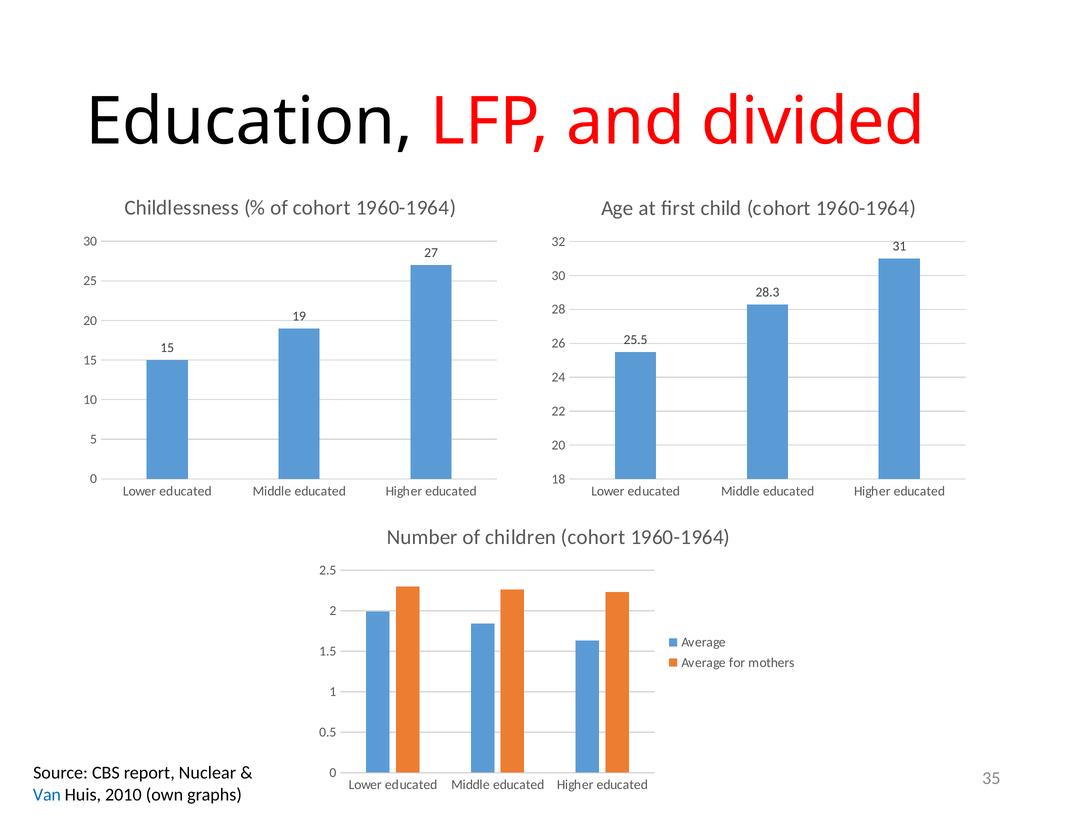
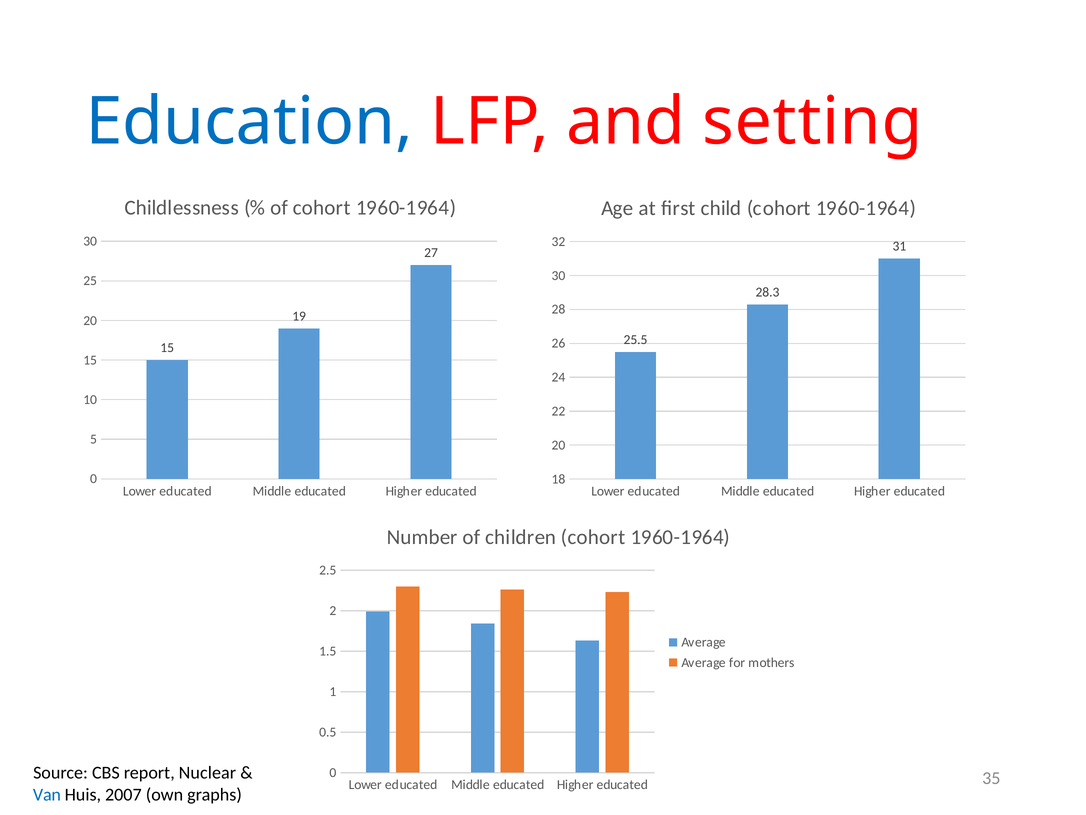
Education colour: black -> blue
divided: divided -> setting
2010: 2010 -> 2007
